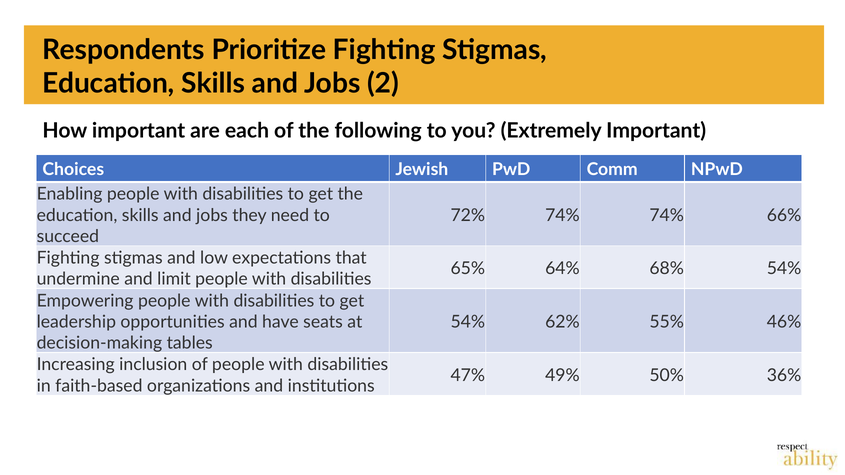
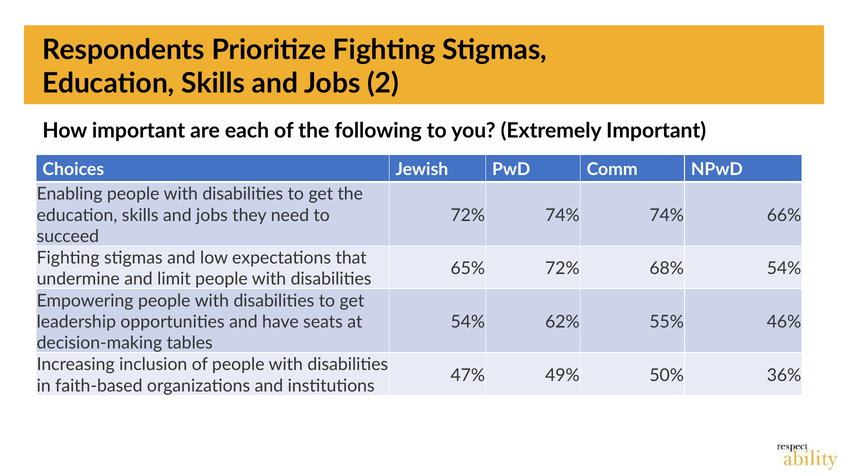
65% 64%: 64% -> 72%
